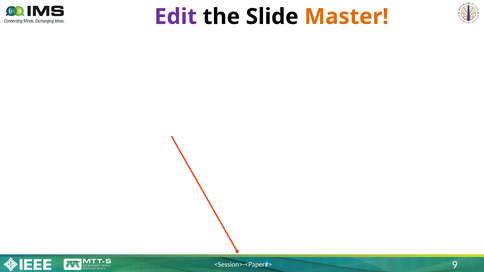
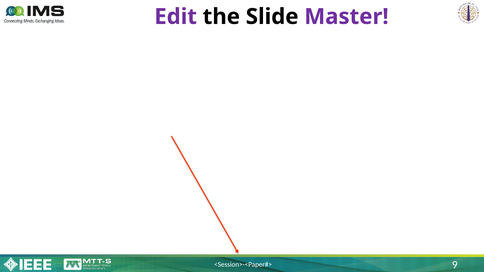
Master at (346, 17) colour: orange -> purple
